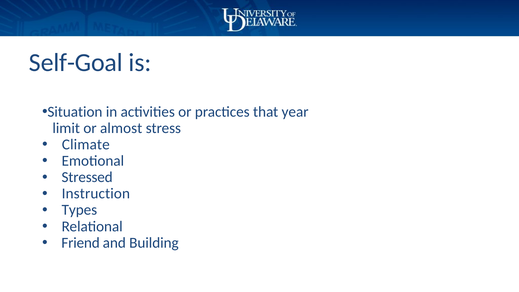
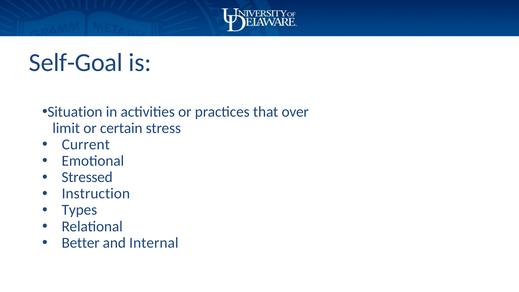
year: year -> over
almost: almost -> certain
Climate: Climate -> Current
Friend: Friend -> Better
Building: Building -> Internal
